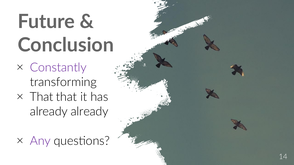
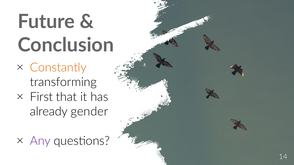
Constantly colour: purple -> orange
That at (41, 97): That -> First
already already: already -> gender
